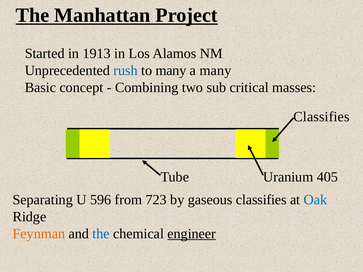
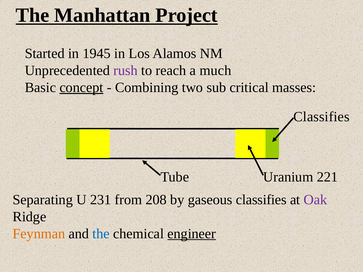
1913: 1913 -> 1945
rush colour: blue -> purple
to many: many -> reach
a many: many -> much
concept underline: none -> present
405: 405 -> 221
596: 596 -> 231
723: 723 -> 208
Oak colour: blue -> purple
